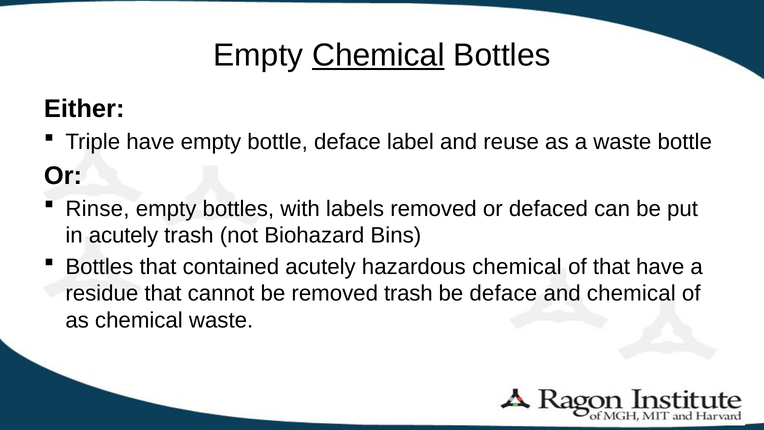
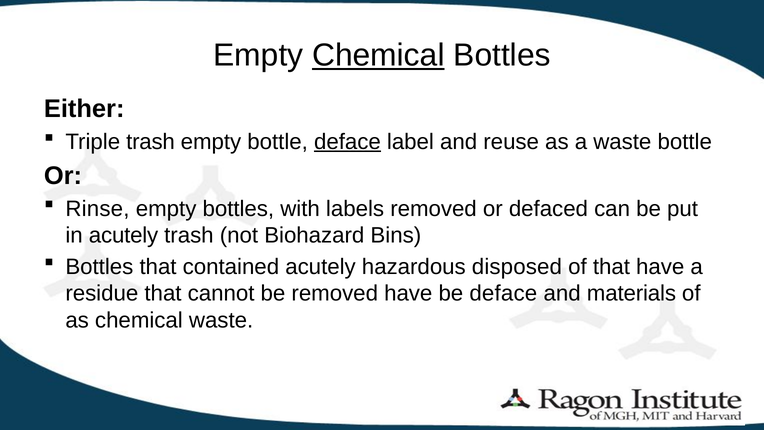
Triple have: have -> trash
deface at (347, 142) underline: none -> present
hazardous chemical: chemical -> disposed
removed trash: trash -> have
and chemical: chemical -> materials
